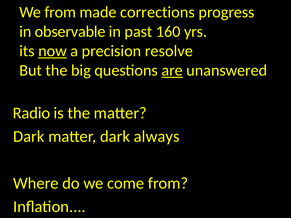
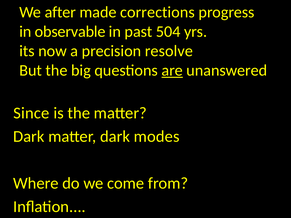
We from: from -> after
160: 160 -> 504
now underline: present -> none
Radio: Radio -> Since
always: always -> modes
